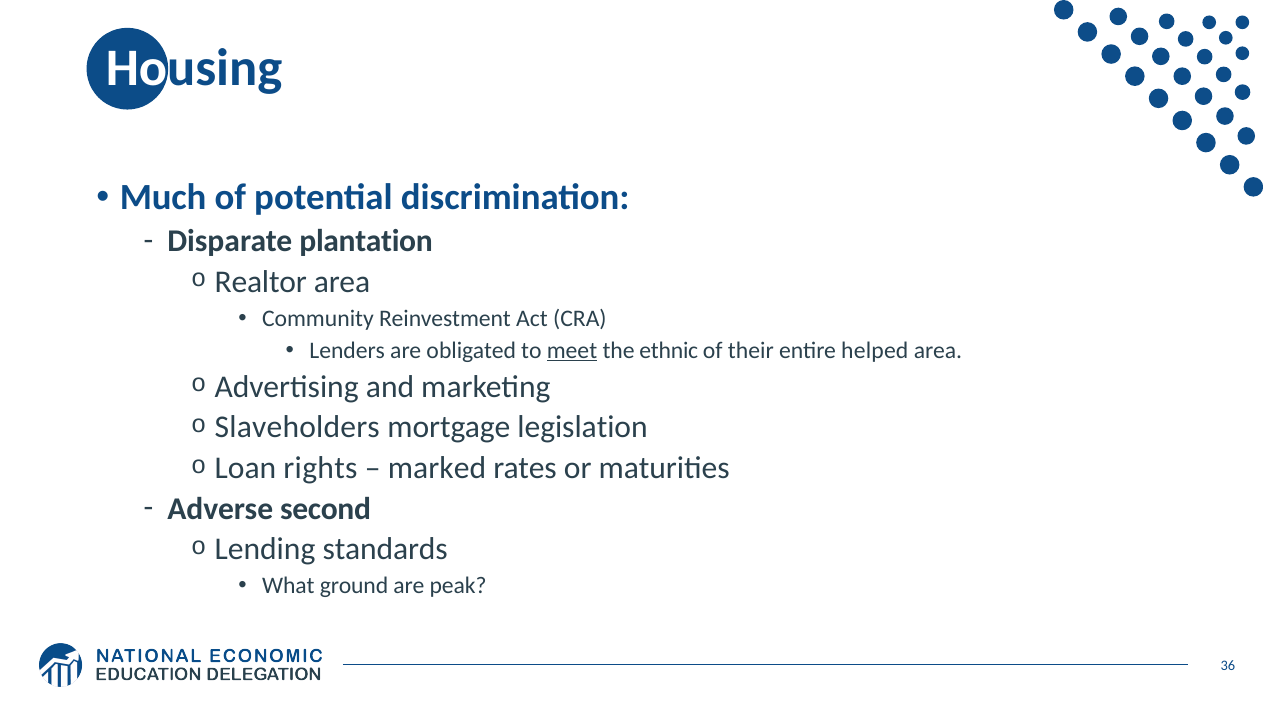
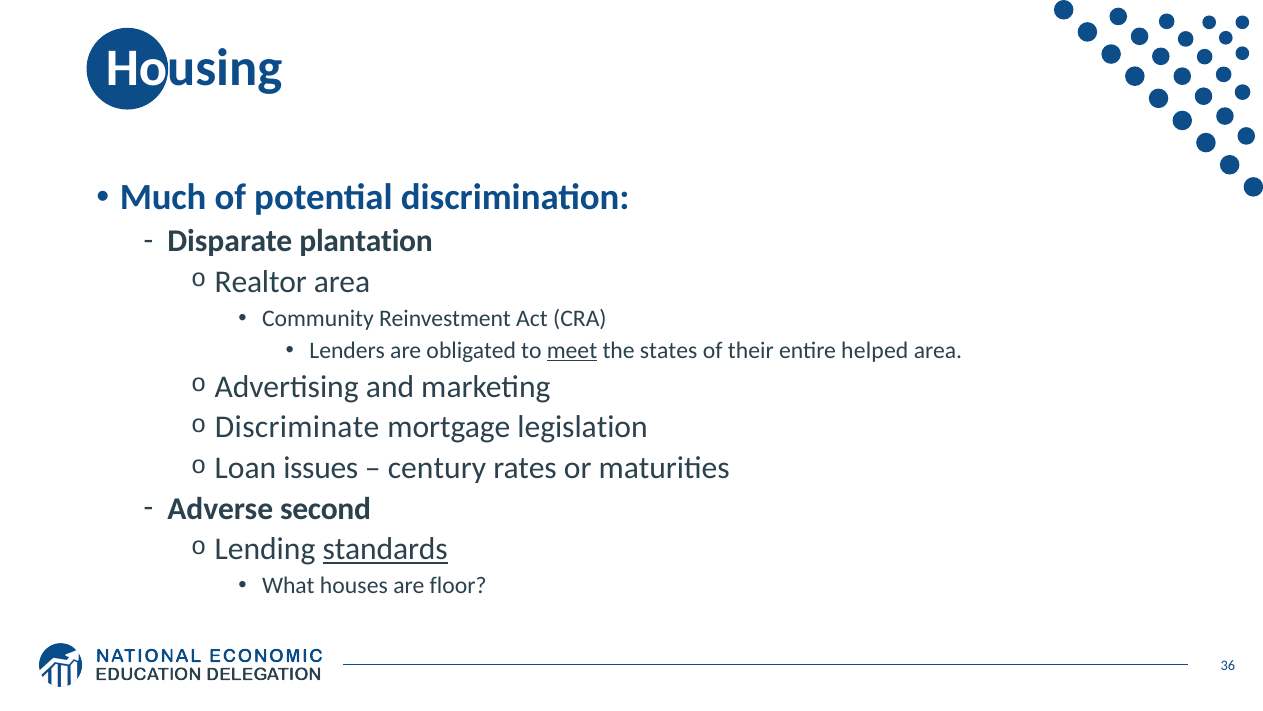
ethnic: ethnic -> states
Slaveholders: Slaveholders -> Discriminate
rights: rights -> issues
marked: marked -> century
standards underline: none -> present
ground: ground -> houses
peak: peak -> floor
